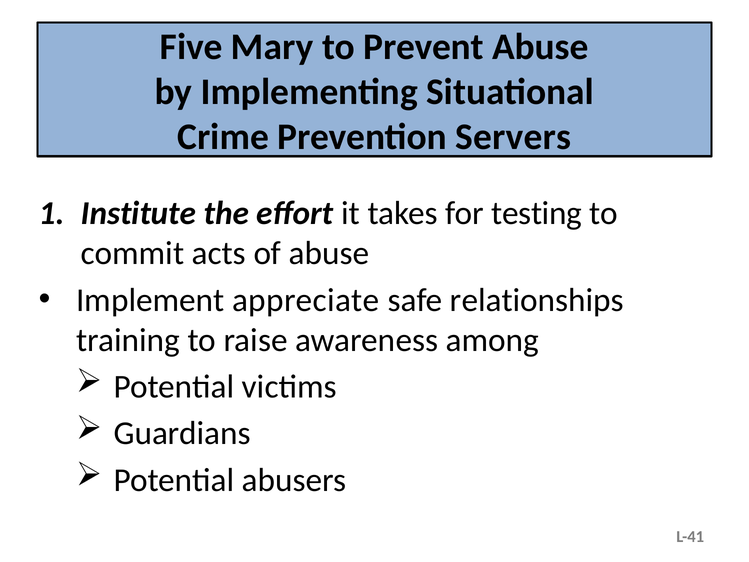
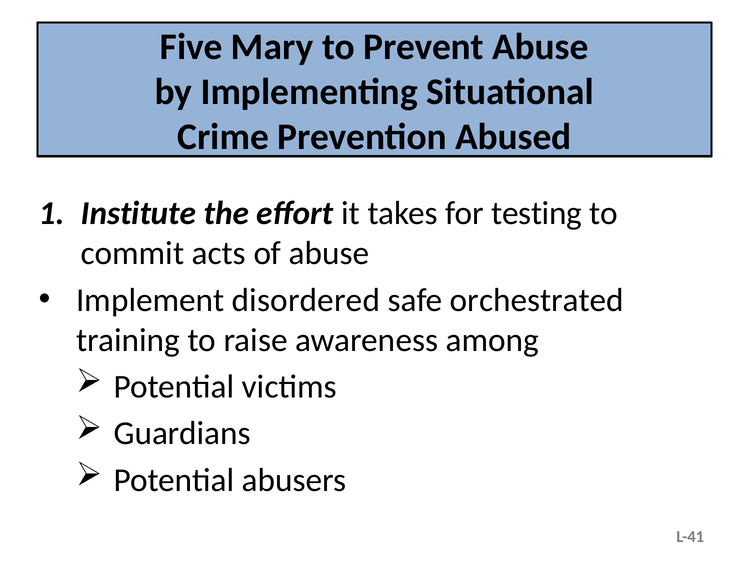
Servers: Servers -> Abused
appreciate: appreciate -> disordered
relationships: relationships -> orchestrated
